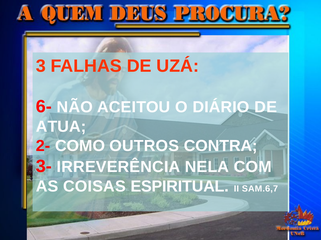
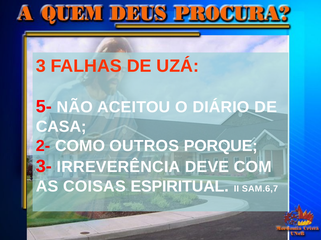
6-: 6- -> 5-
ATUA: ATUA -> CASA
CONTRA: CONTRA -> PORQUE
NELA: NELA -> DEVE
